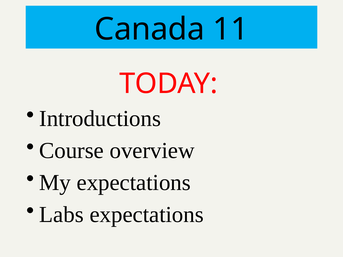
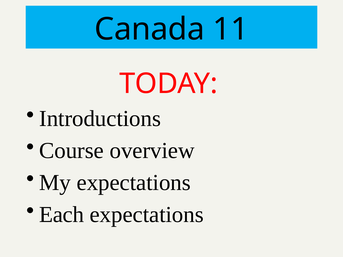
Labs: Labs -> Each
